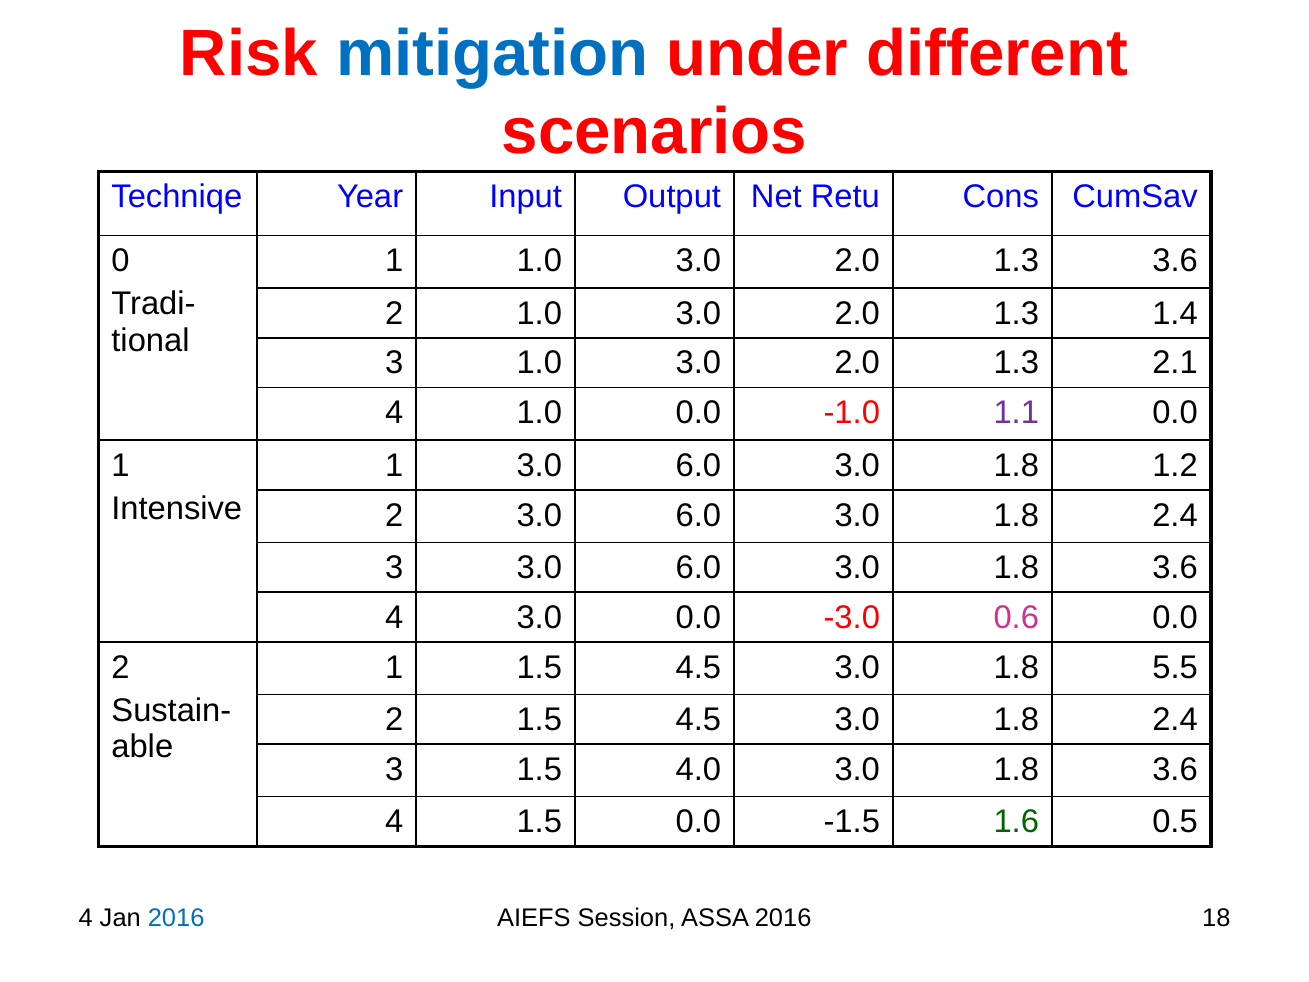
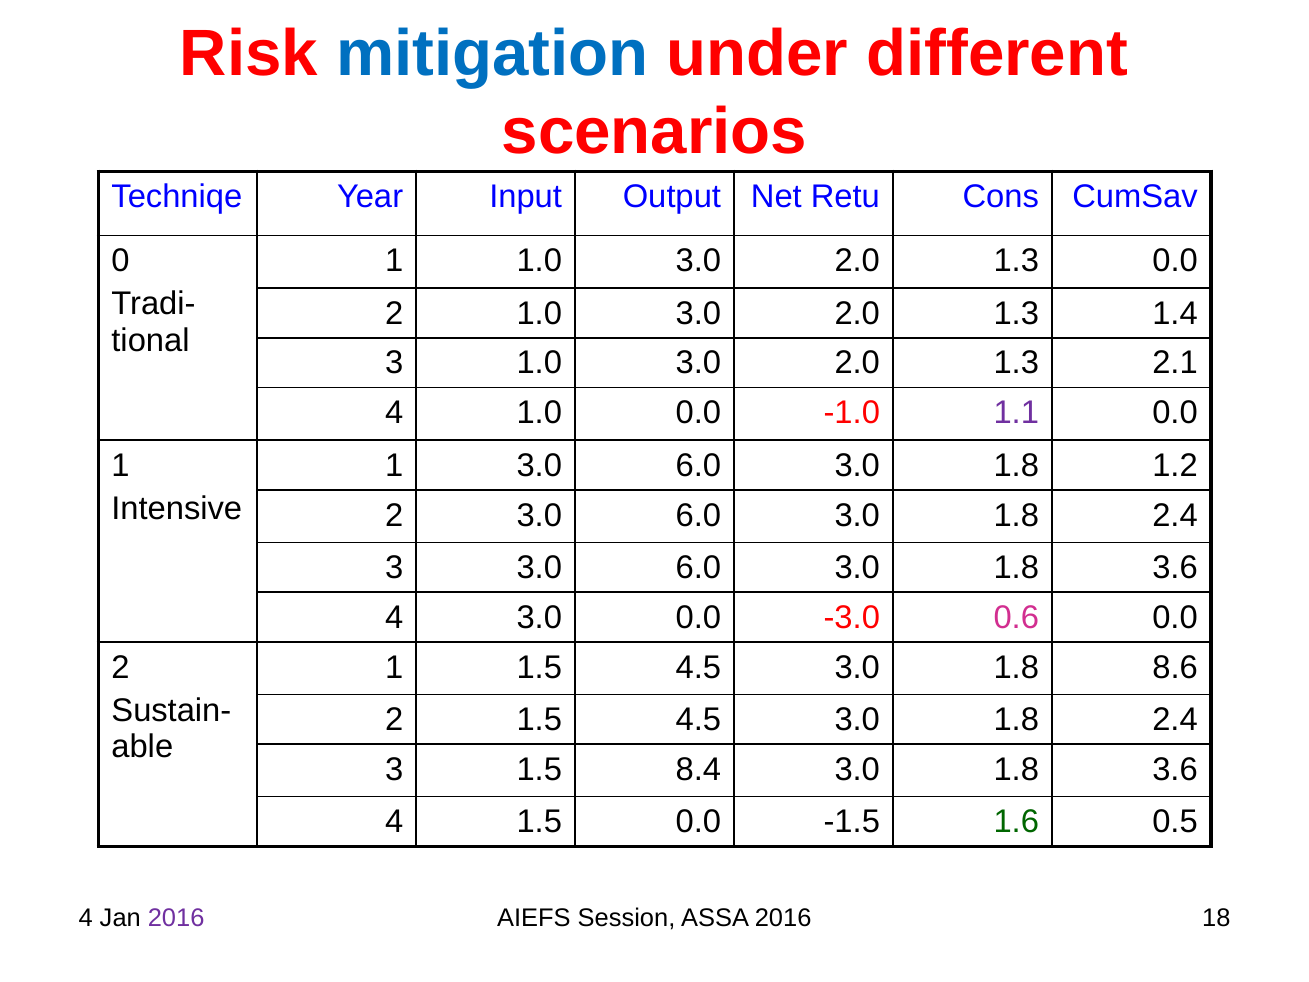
1.3 3.6: 3.6 -> 0.0
5.5: 5.5 -> 8.6
4.0: 4.0 -> 8.4
2016 at (176, 918) colour: blue -> purple
